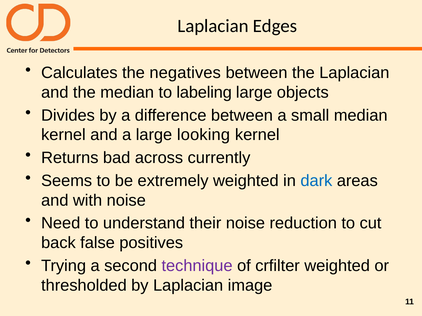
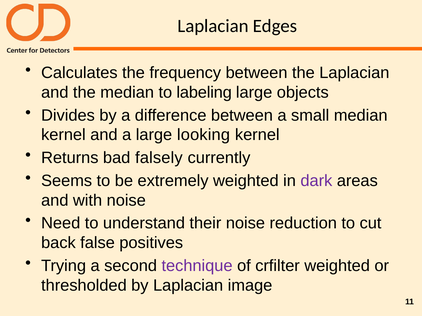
negatives: negatives -> frequency
across: across -> falsely
dark colour: blue -> purple
